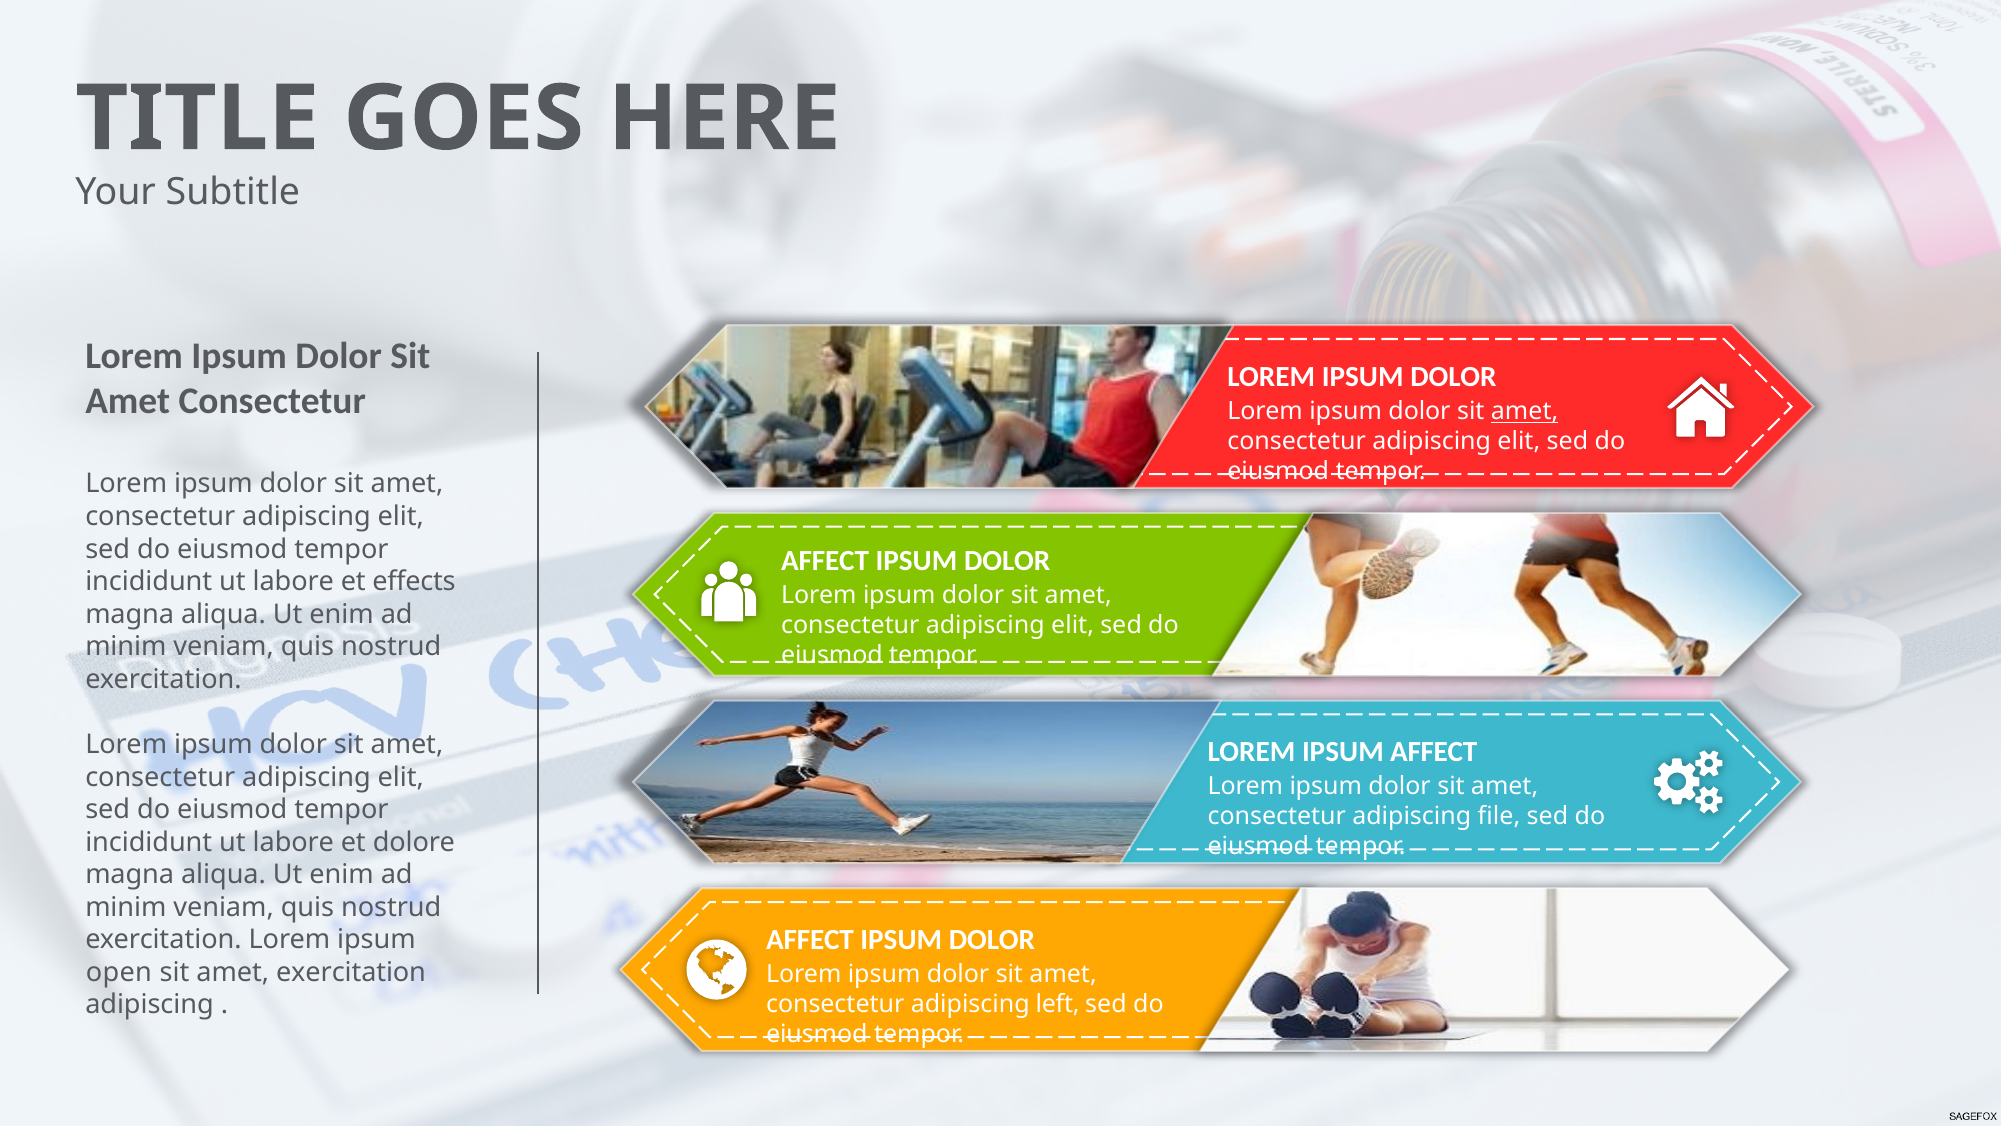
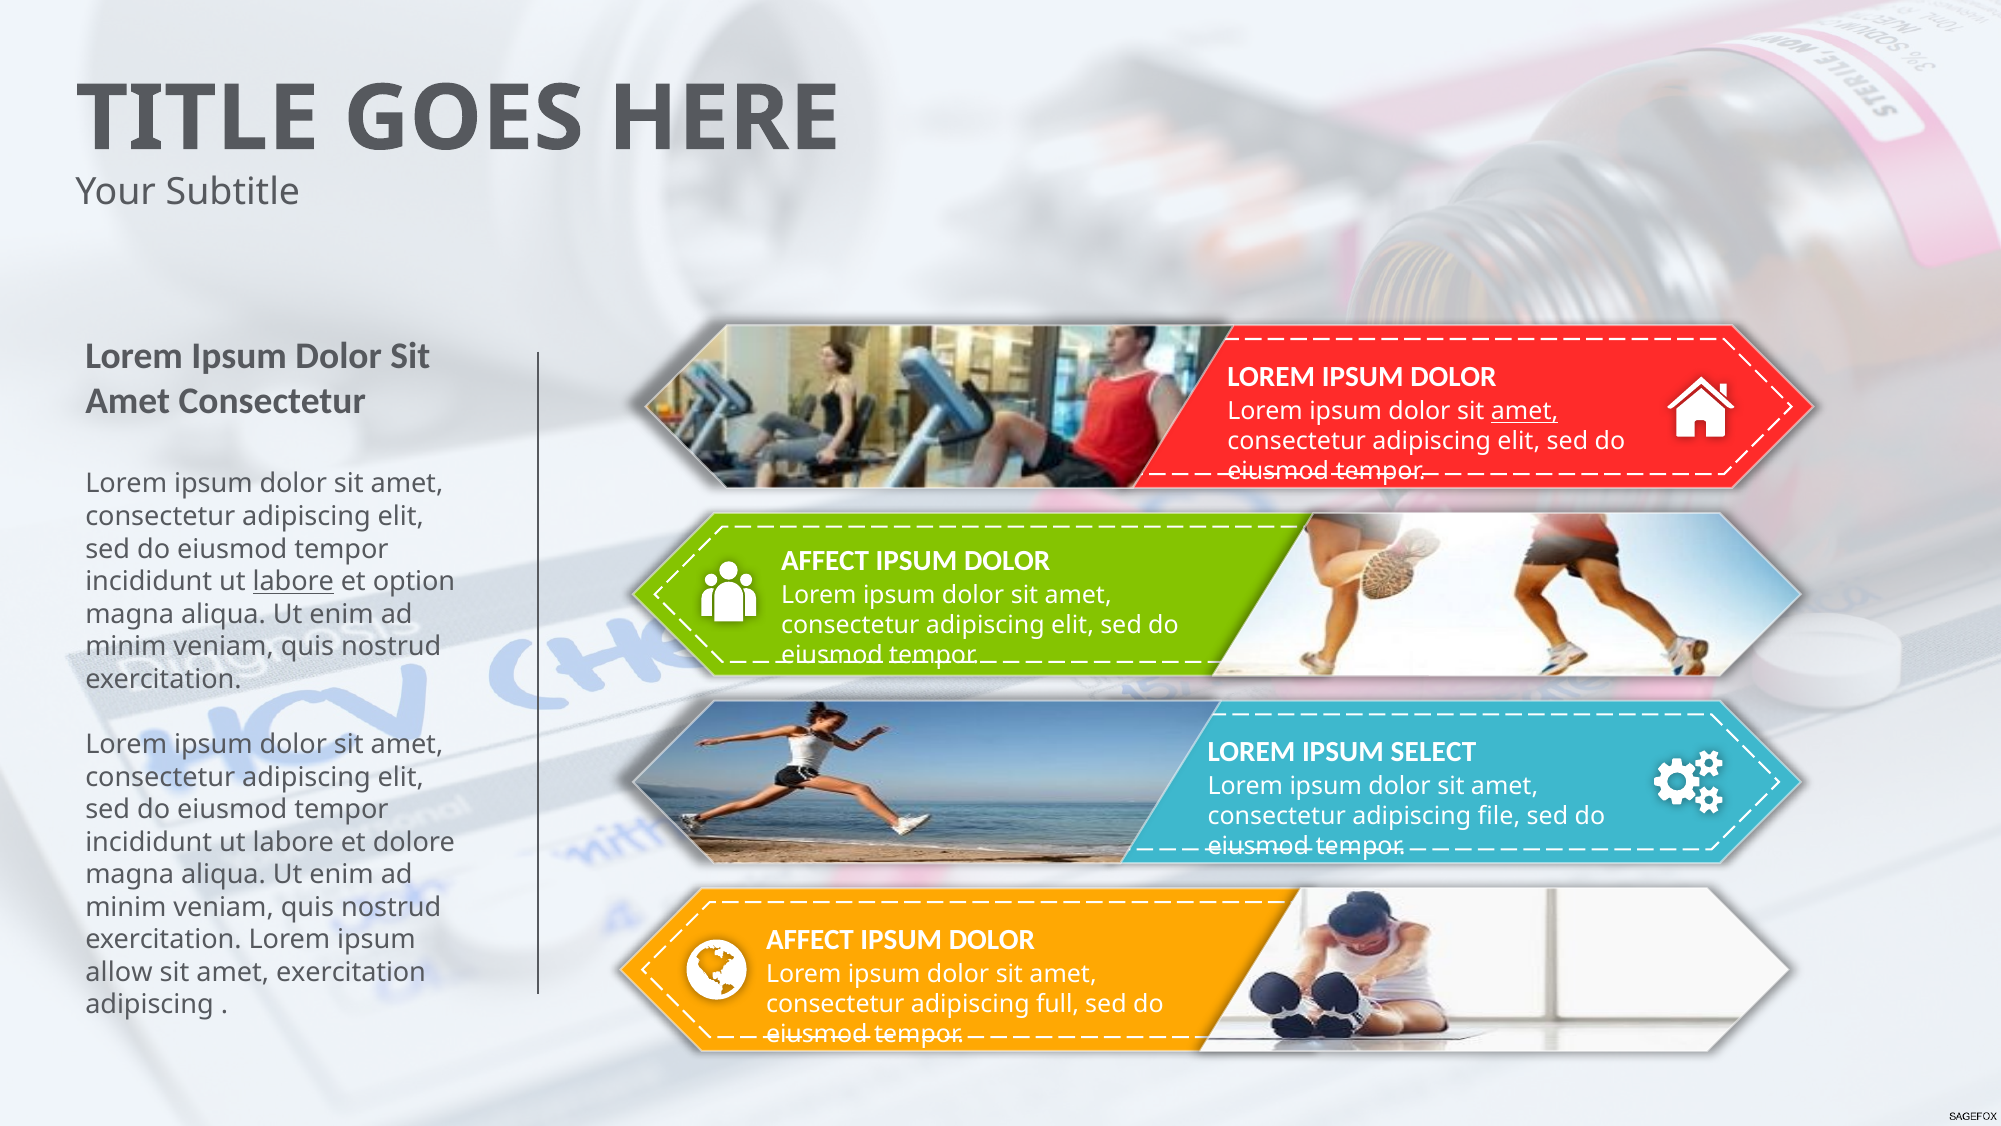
labore at (293, 581) underline: none -> present
effects: effects -> option
IPSUM AFFECT: AFFECT -> SELECT
open: open -> allow
left: left -> full
